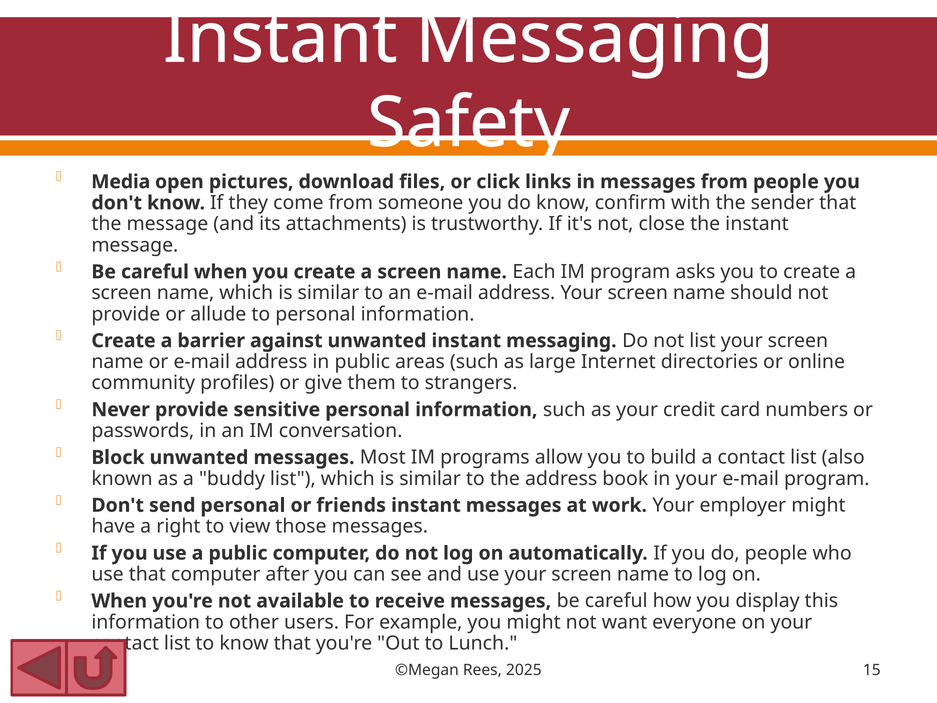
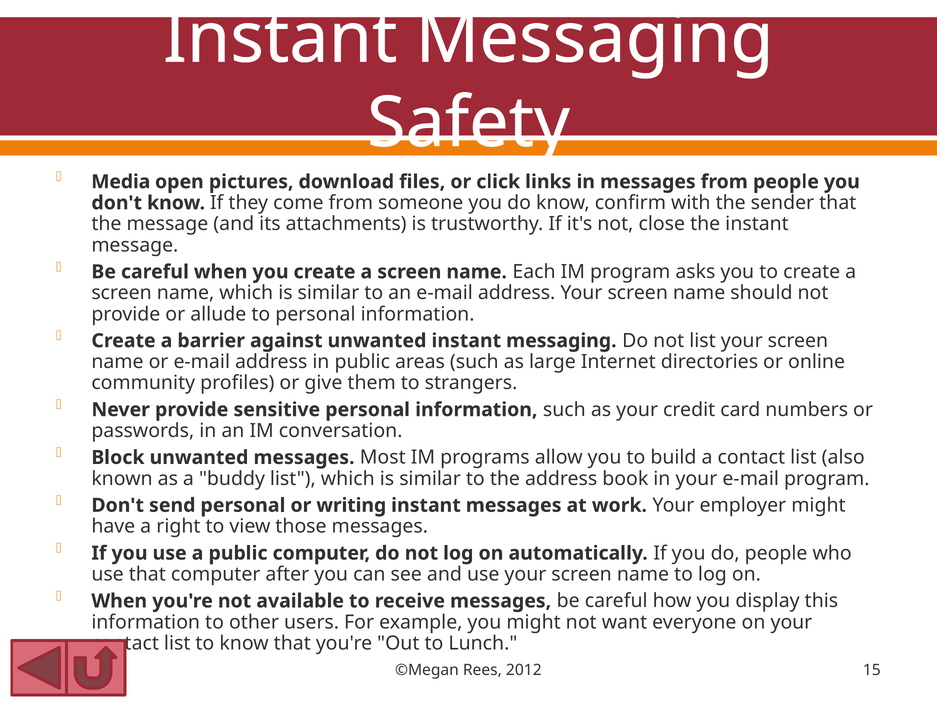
friends: friends -> writing
2025: 2025 -> 2012
